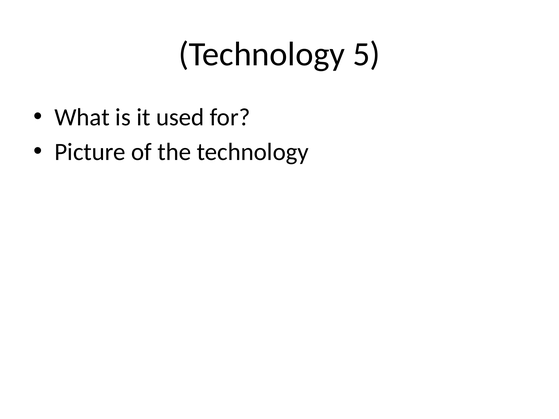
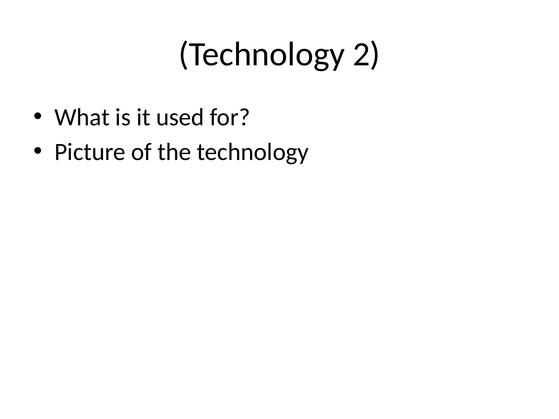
5: 5 -> 2
